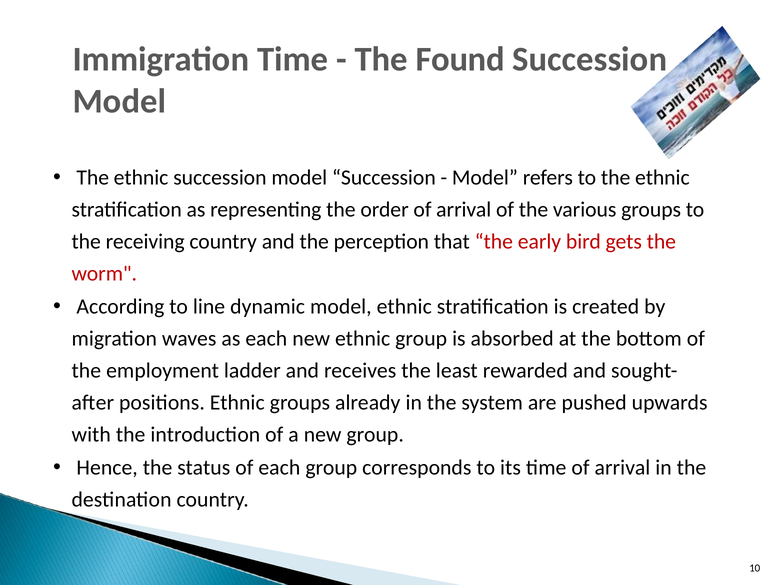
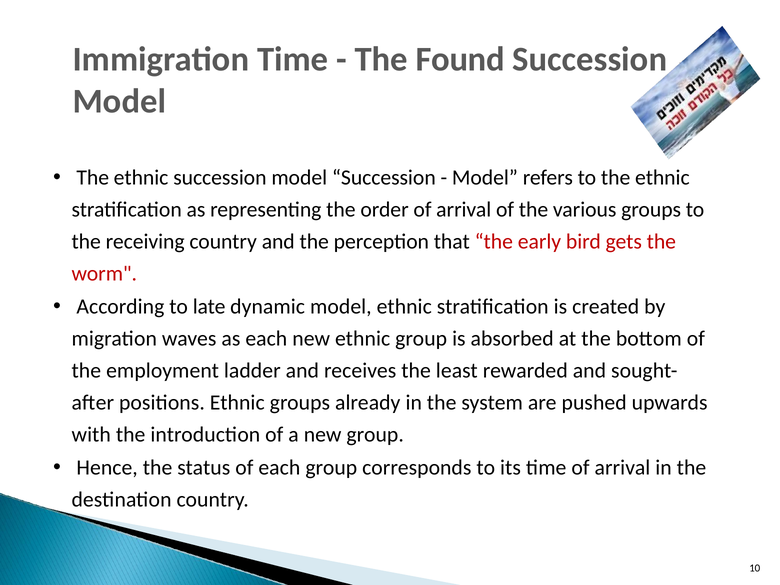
line: line -> late
